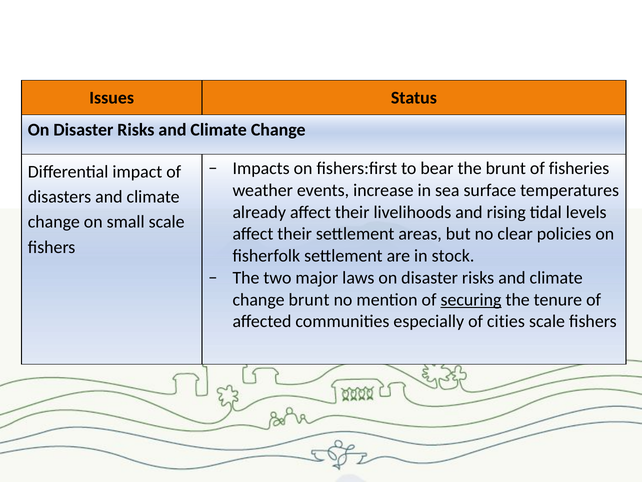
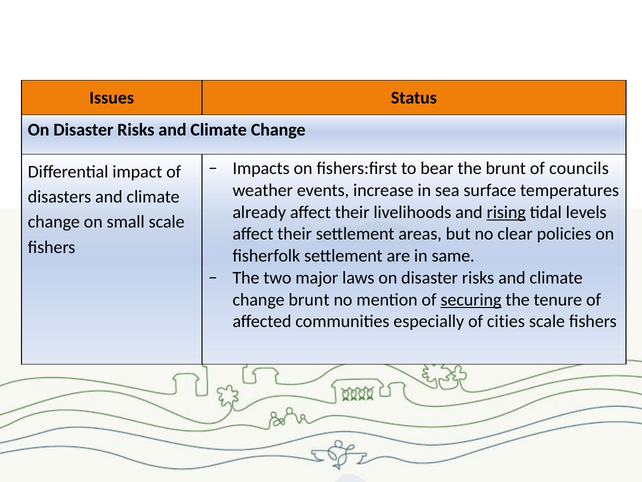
fisheries: fisheries -> councils
rising underline: none -> present
stock: stock -> same
